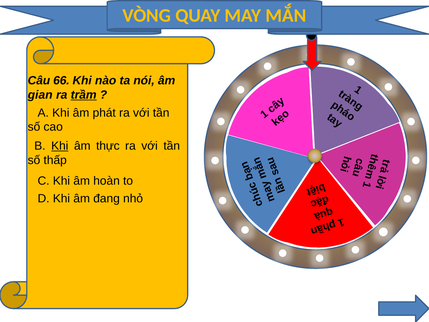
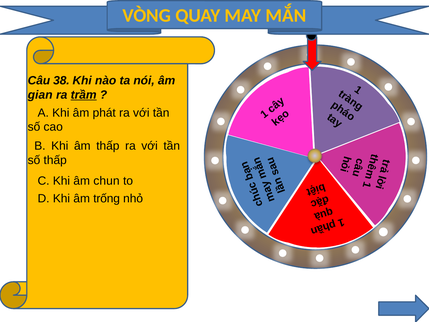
66: 66 -> 38
Khi at (60, 146) underline: present -> none
âm thực: thực -> thấp
hoàn: hoàn -> chun
đang: đang -> trống
